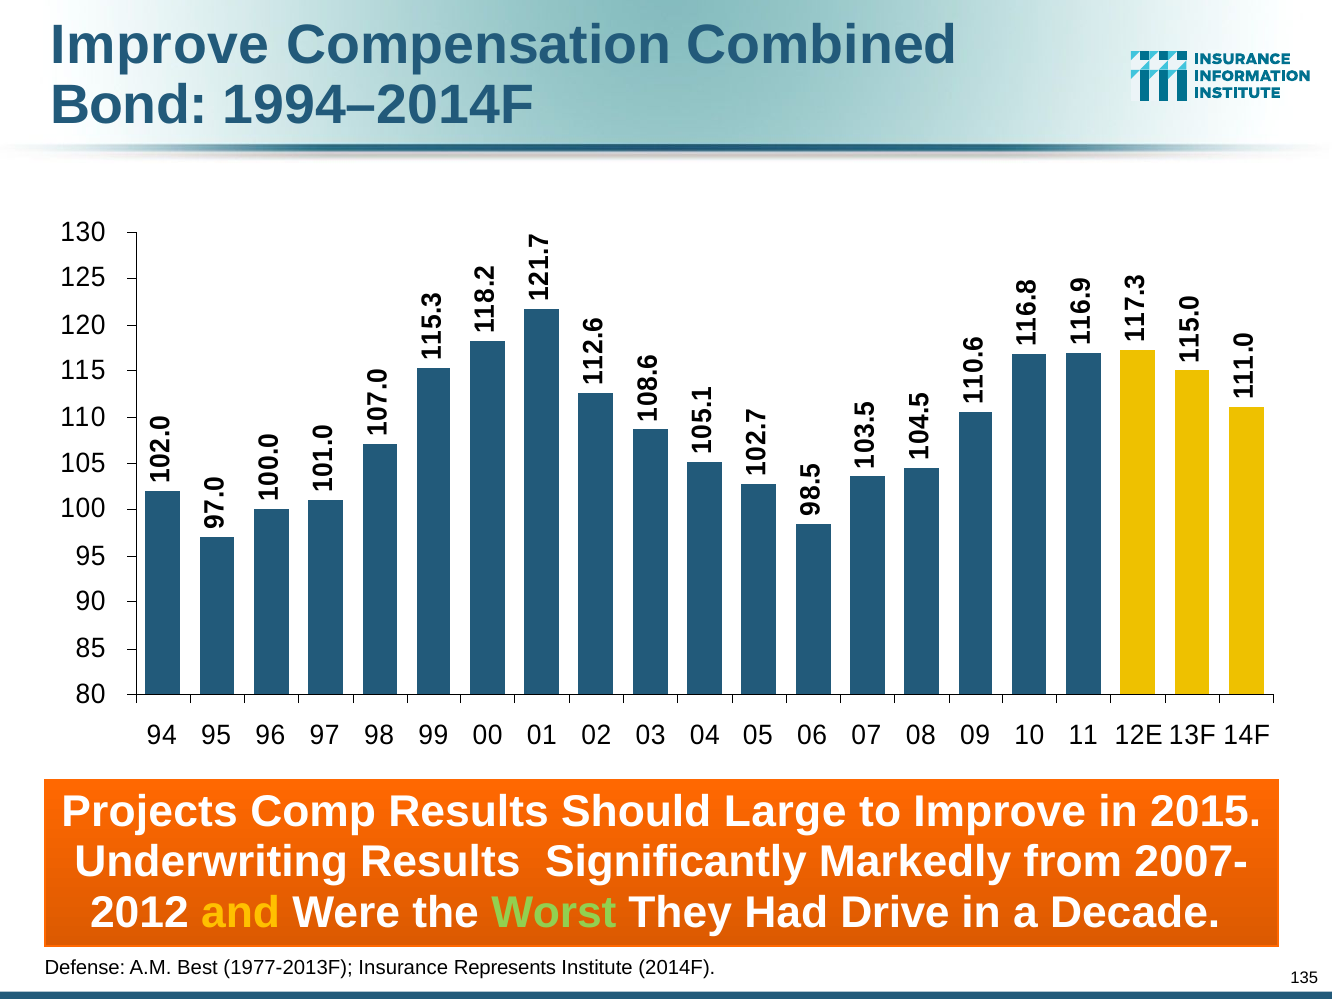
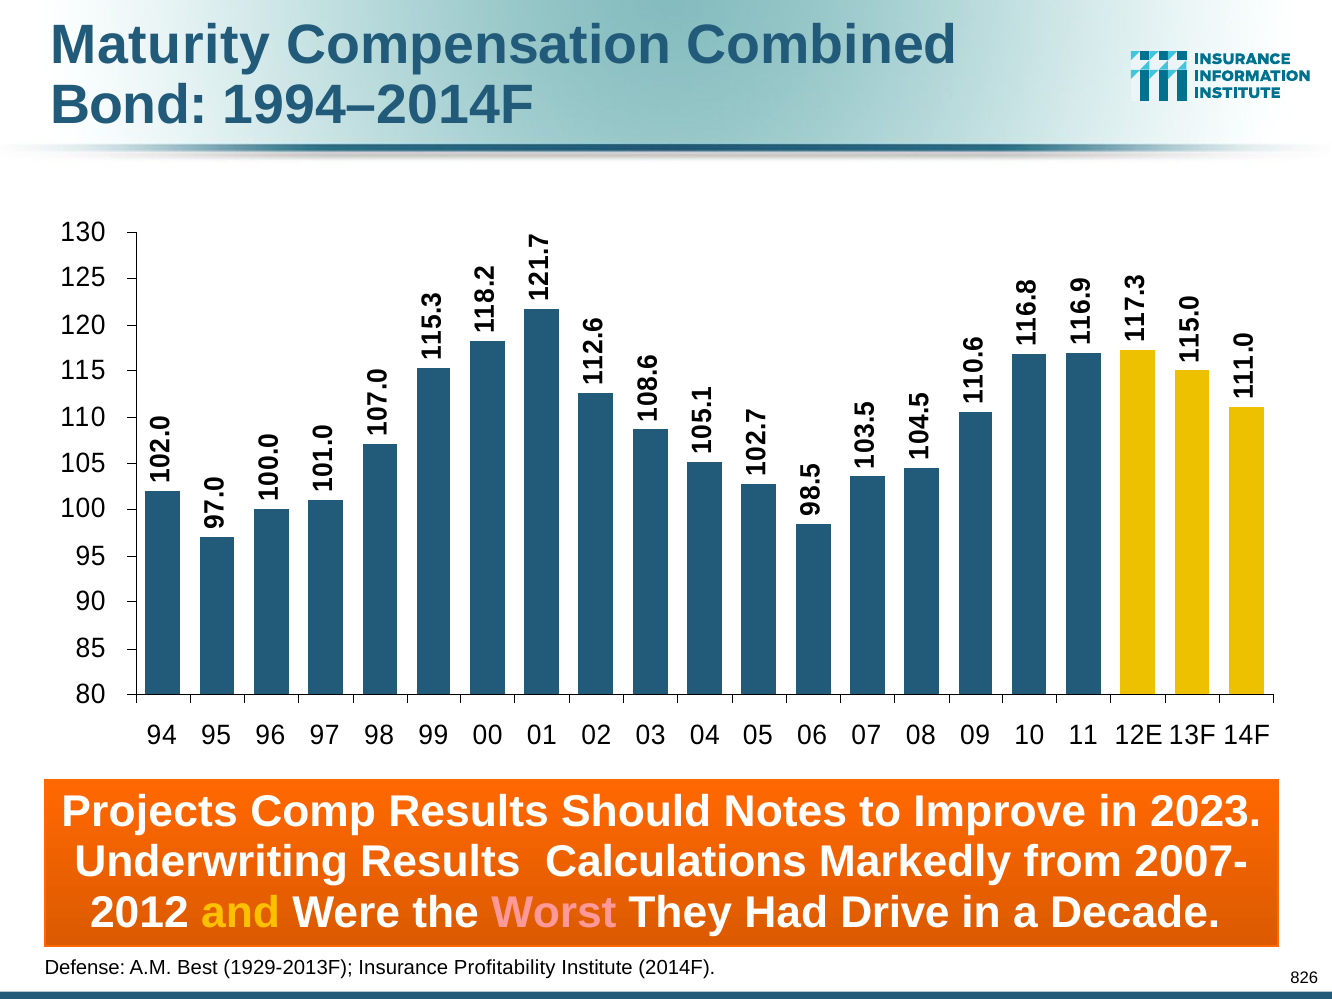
Improve at (160, 45): Improve -> Maturity
Large: Large -> Notes
2015: 2015 -> 2023
Significantly: Significantly -> Calculations
Worst colour: light green -> pink
1977-2013F: 1977-2013F -> 1929-2013F
Represents: Represents -> Profitability
135: 135 -> 826
